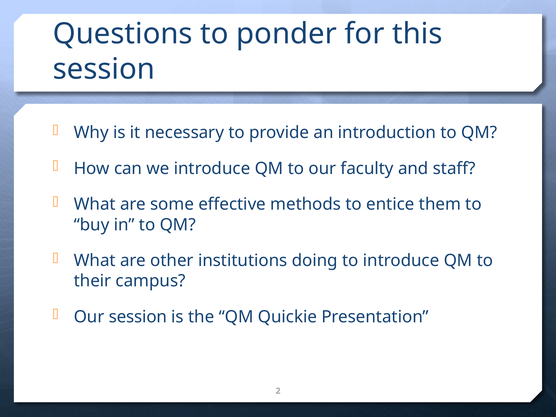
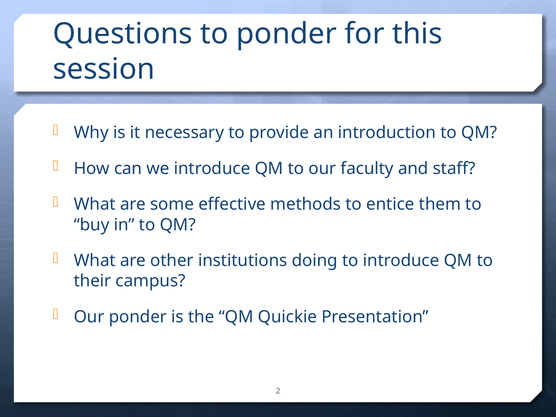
Our session: session -> ponder
